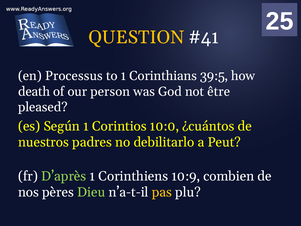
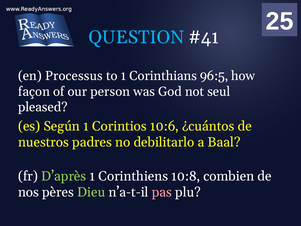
QUESTION colour: yellow -> light blue
39:5: 39:5 -> 96:5
death: death -> façon
être: être -> seul
10:0: 10:0 -> 10:6
Peut: Peut -> Baal
10:9: 10:9 -> 10:8
pas colour: yellow -> pink
